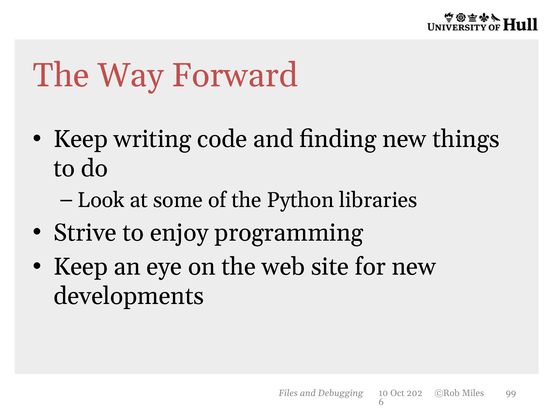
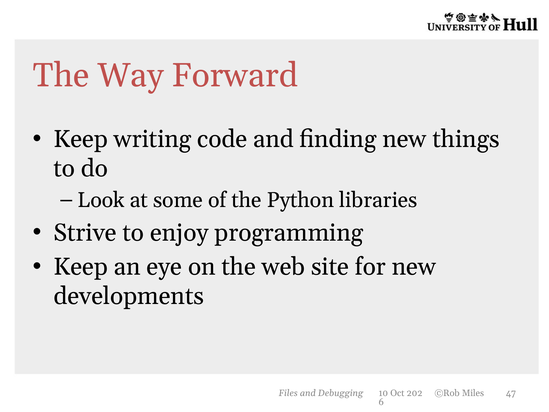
99: 99 -> 47
